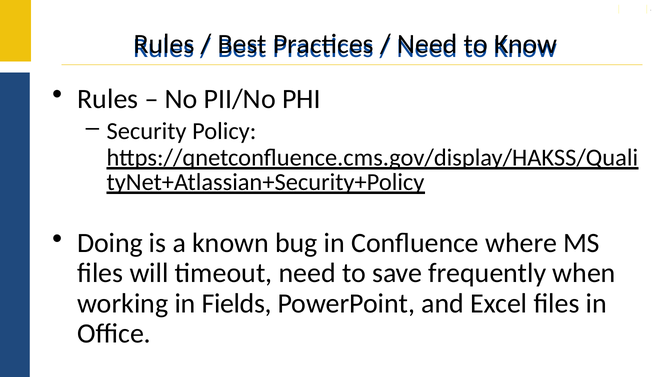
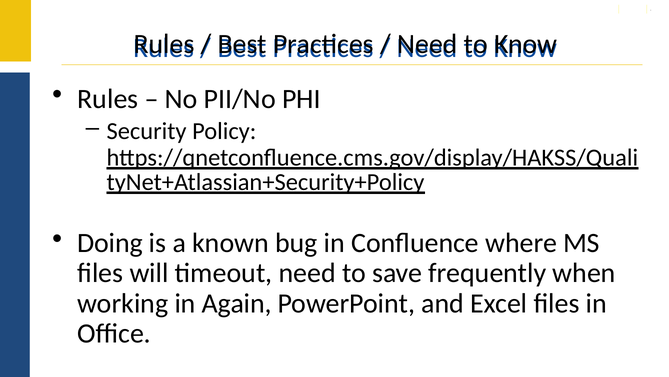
Fields: Fields -> Again
